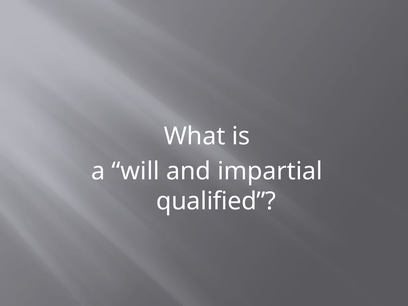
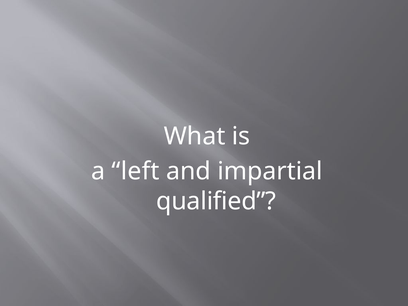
will: will -> left
